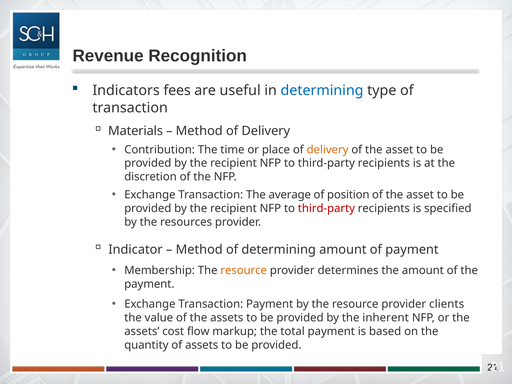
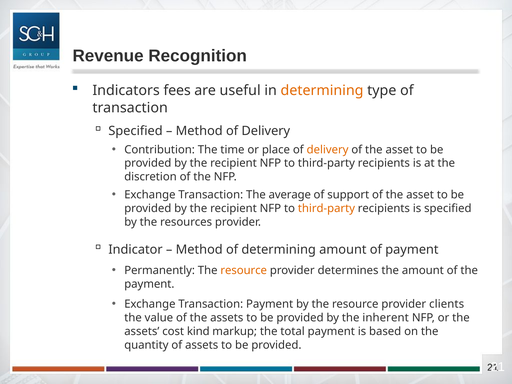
determining at (322, 91) colour: blue -> orange
Materials at (136, 131): Materials -> Specified
position: position -> support
third-party at (326, 208) colour: red -> orange
Membership: Membership -> Permanently
flow: flow -> kind
